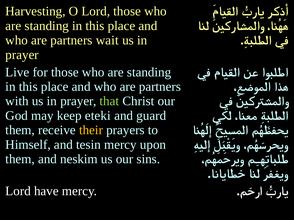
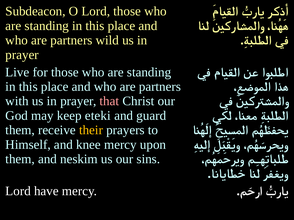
Harvesting: Harvesting -> Subdeacon
wait: wait -> wild
that colour: light green -> pink
tesin: tesin -> knee
